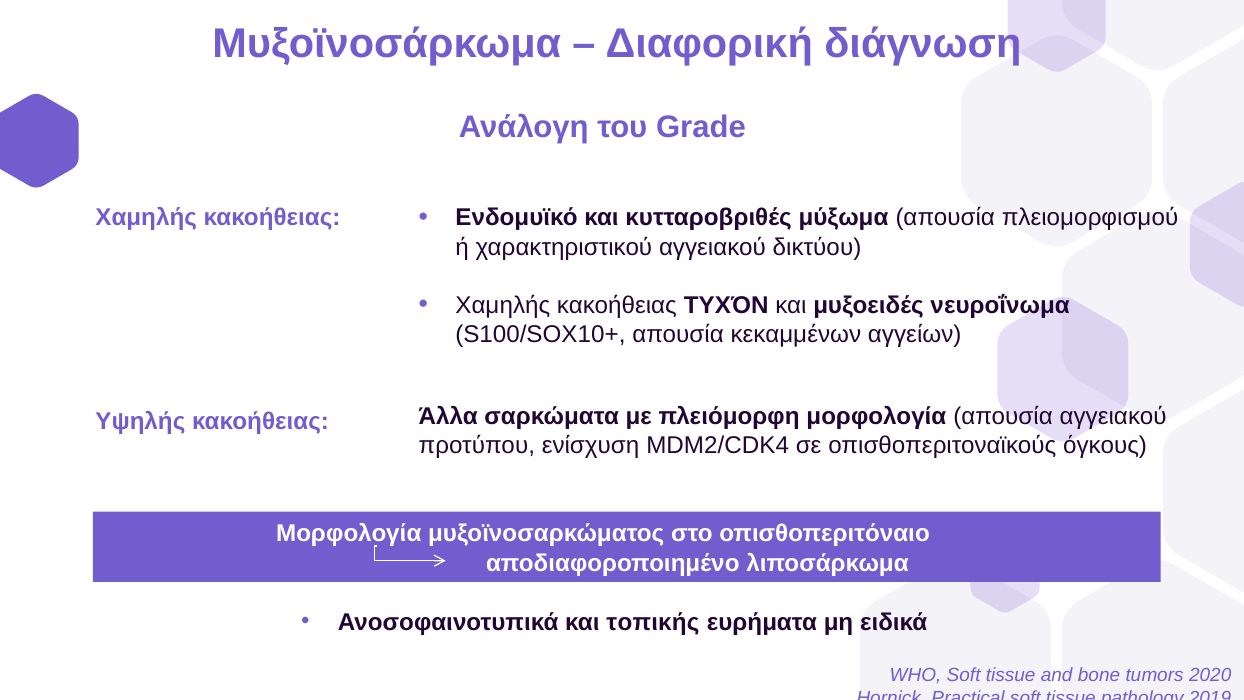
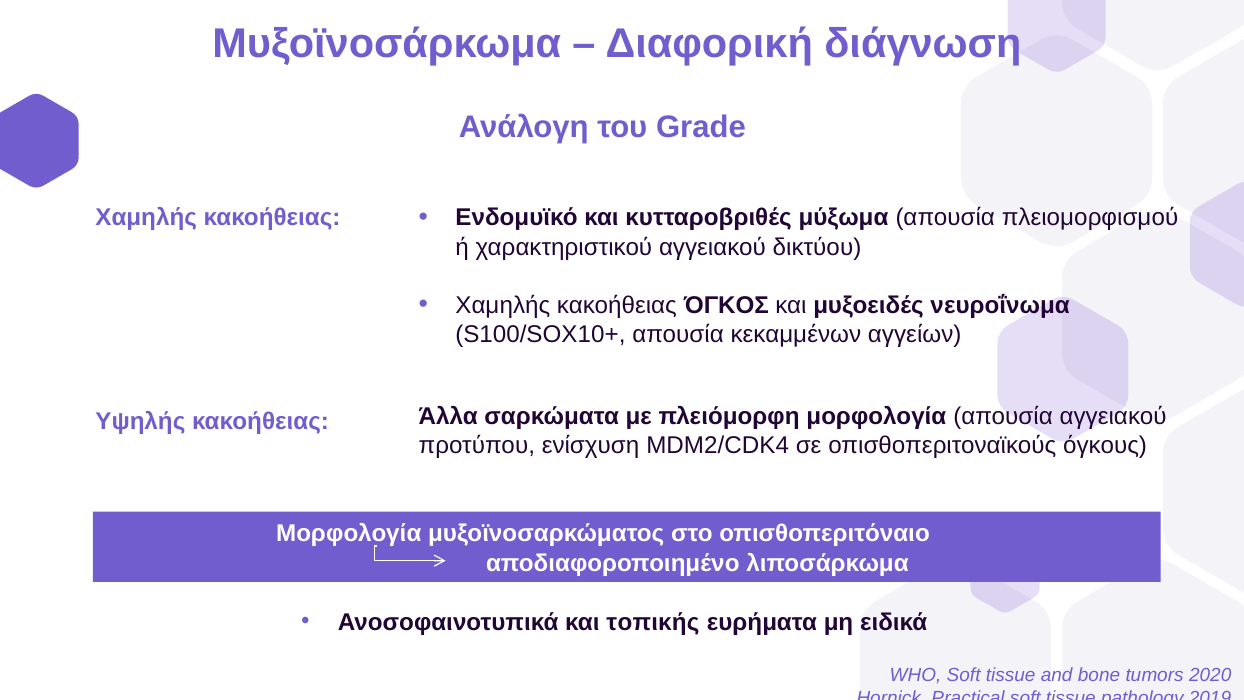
ΤΥΧΌΝ: ΤΥΧΌΝ -> ΌΓΚΟΣ
